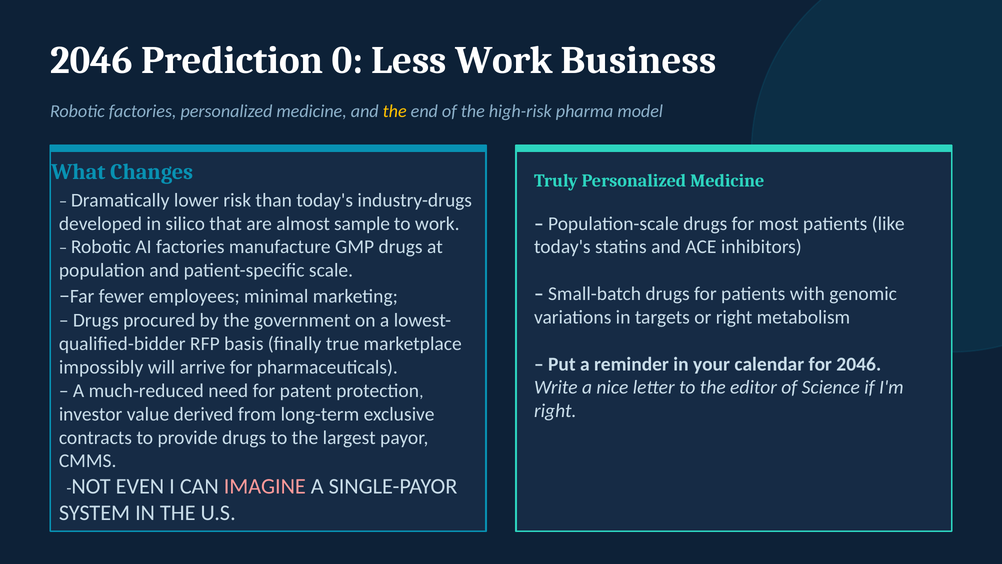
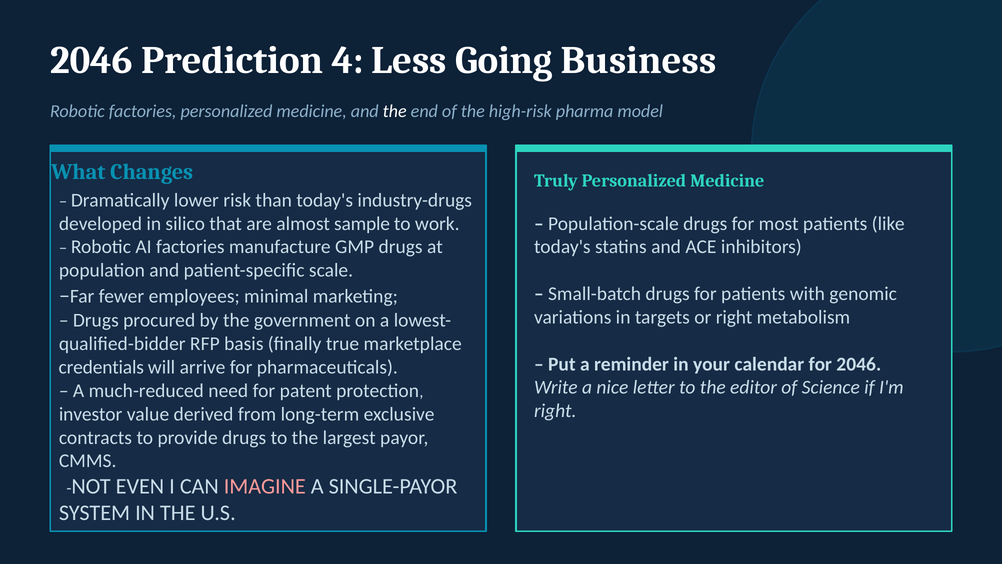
0: 0 -> 4
Less Work: Work -> Going
the at (395, 111) colour: yellow -> white
impossibly: impossibly -> credentials
